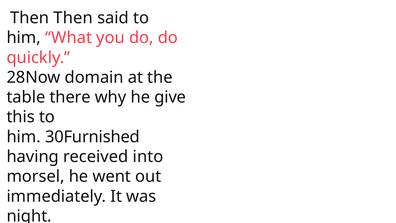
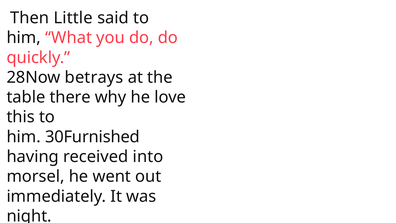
Then Then: Then -> Little
domain: domain -> betrays
give: give -> love
